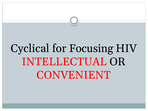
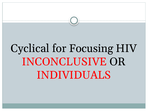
INTELLECTUAL: INTELLECTUAL -> INCONCLUSIVE
CONVENIENT: CONVENIENT -> INDIVIDUALS
